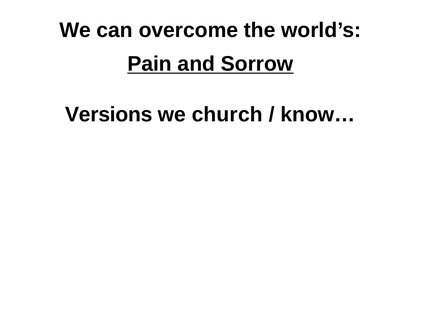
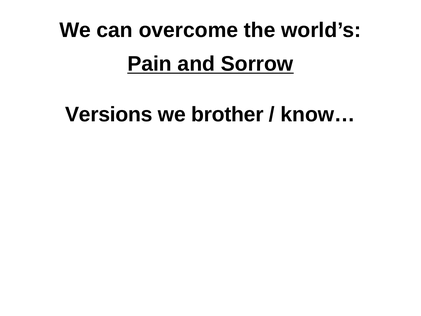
church: church -> brother
